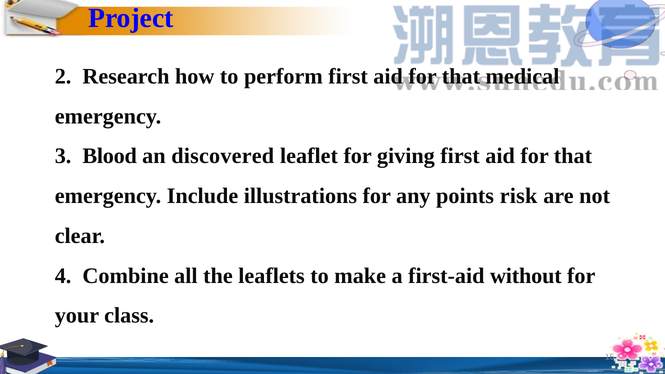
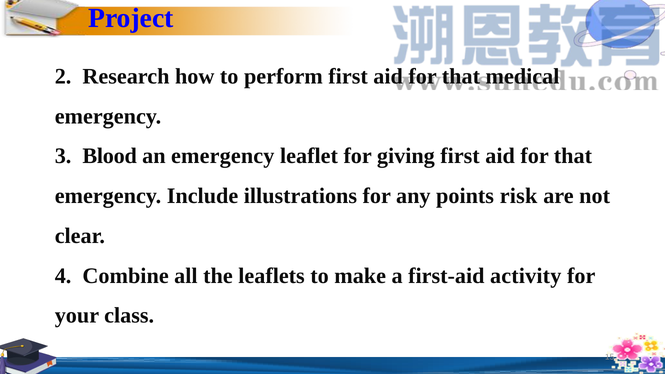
an discovered: discovered -> emergency
without: without -> activity
